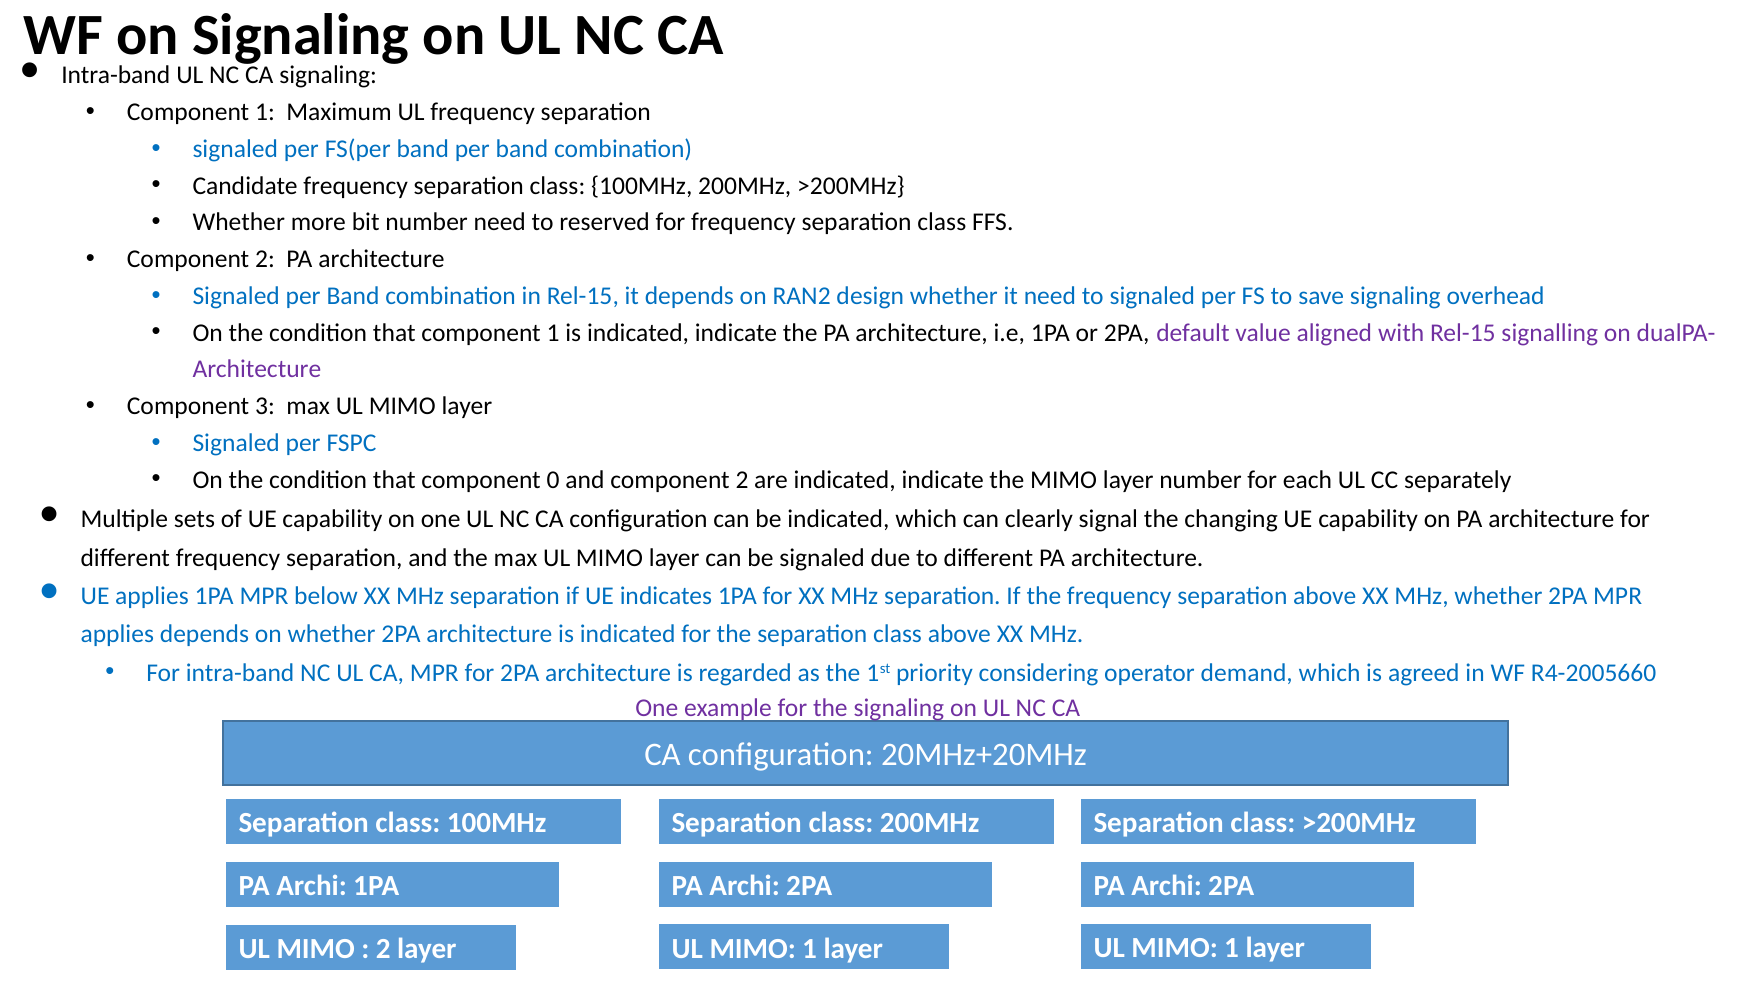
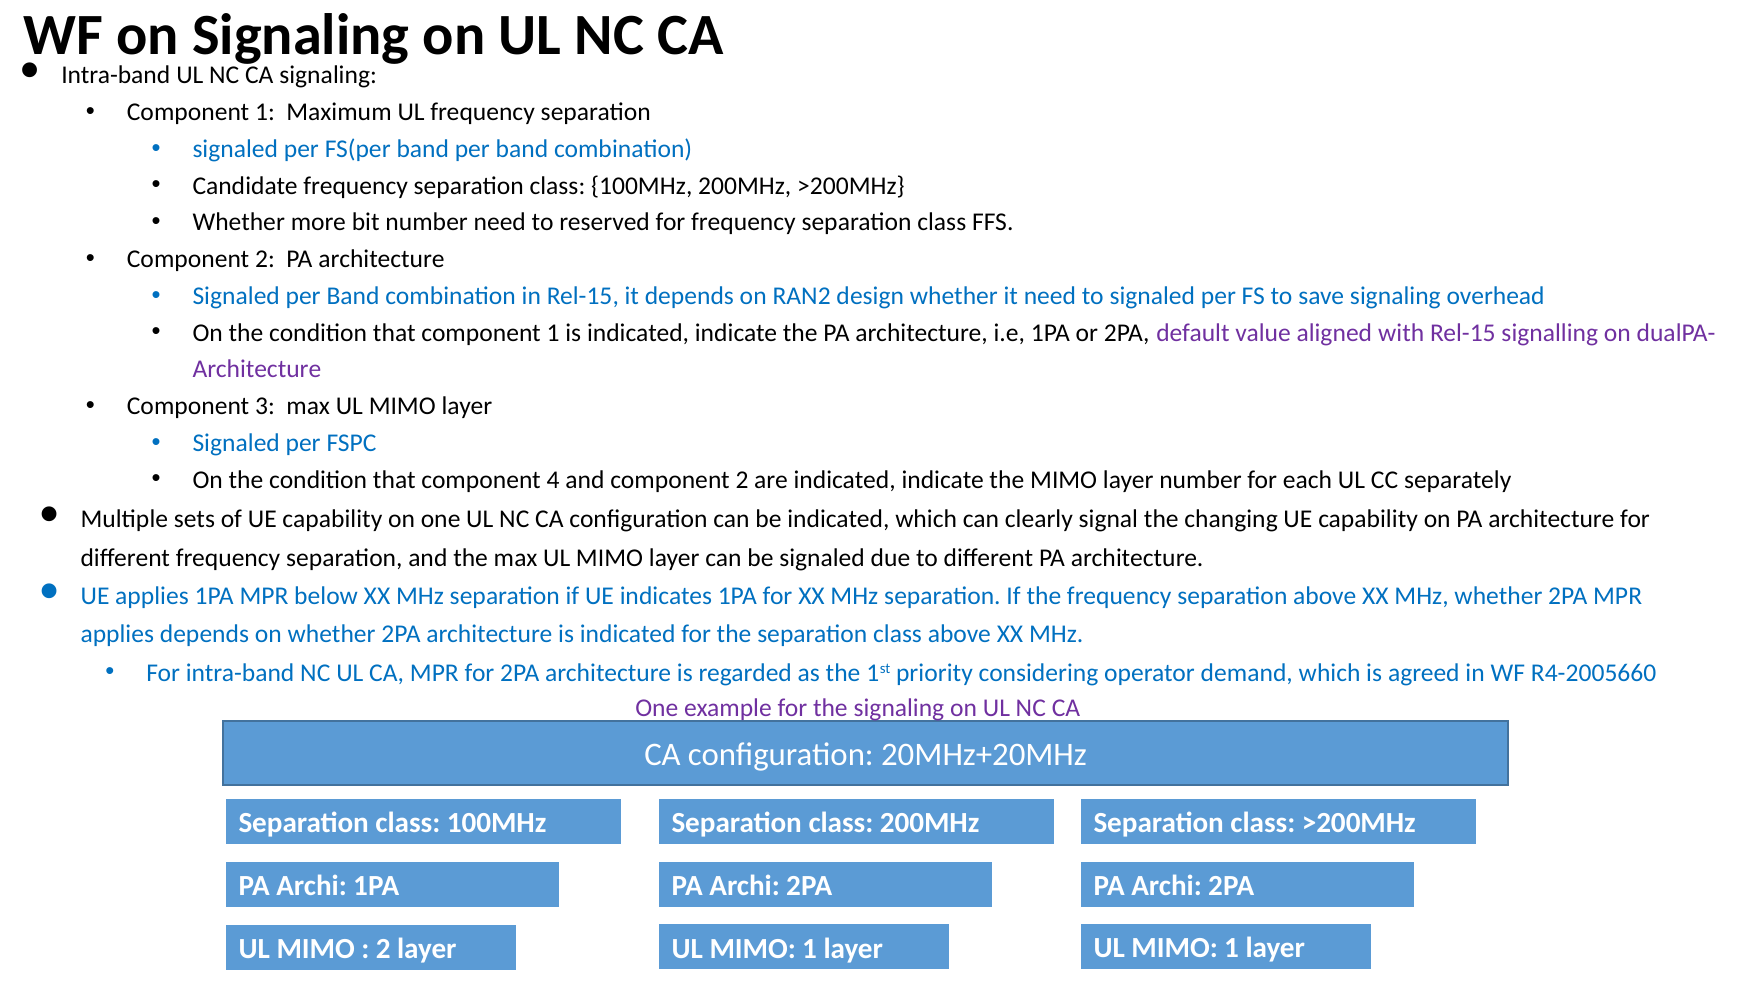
0: 0 -> 4
